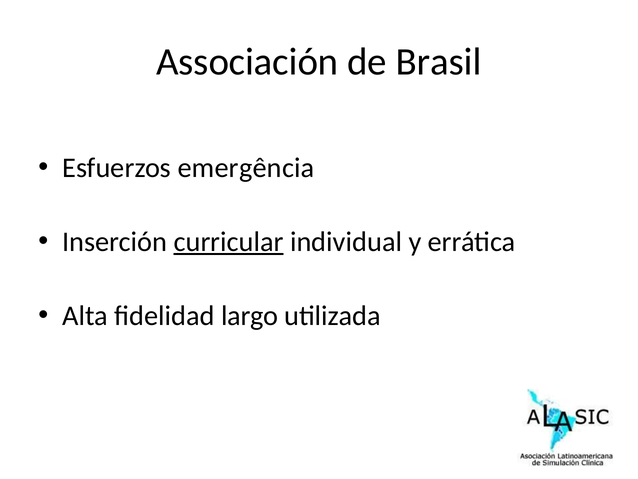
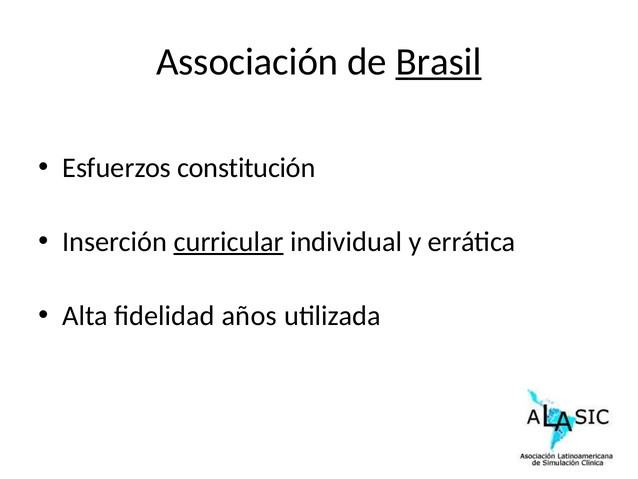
Brasil underline: none -> present
emergência: emergência -> constitución
largo: largo -> años
